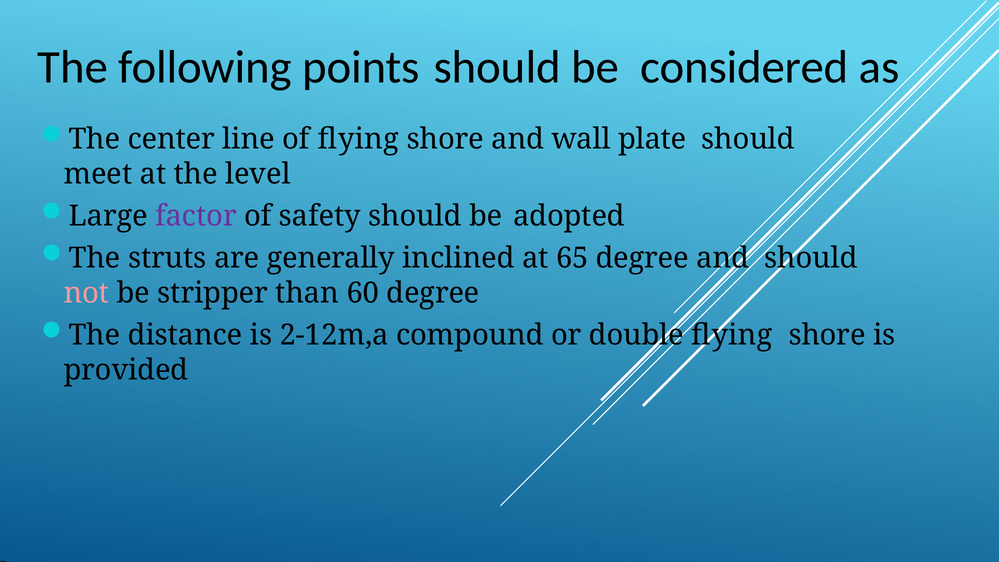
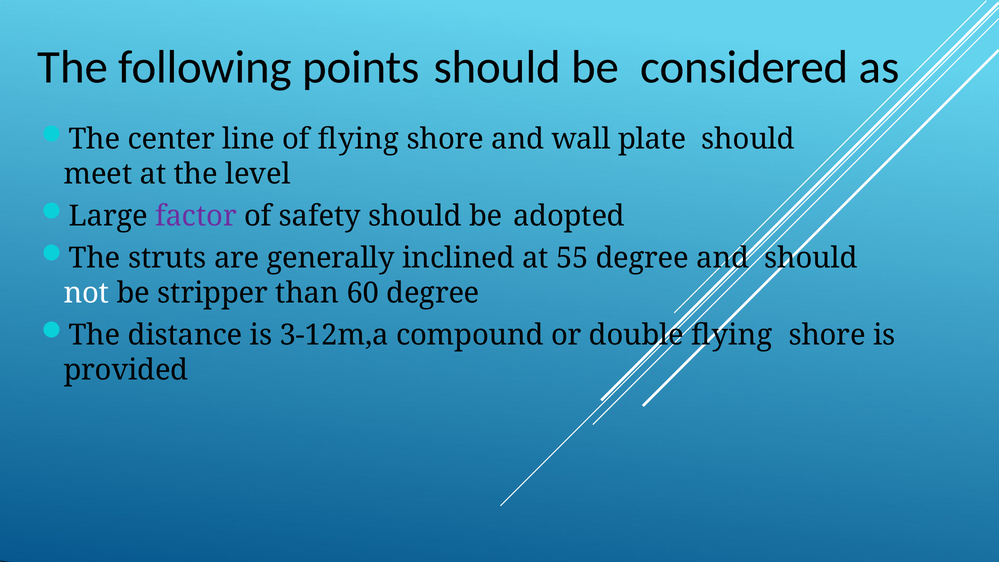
65: 65 -> 55
not colour: pink -> white
2-12m,a: 2-12m,a -> 3-12m,a
